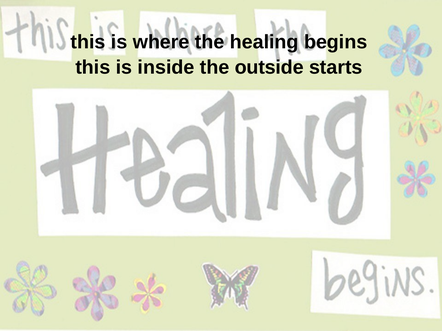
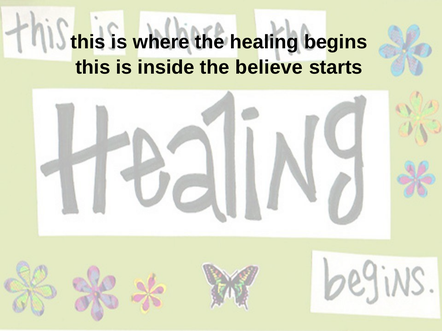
outside: outside -> believe
